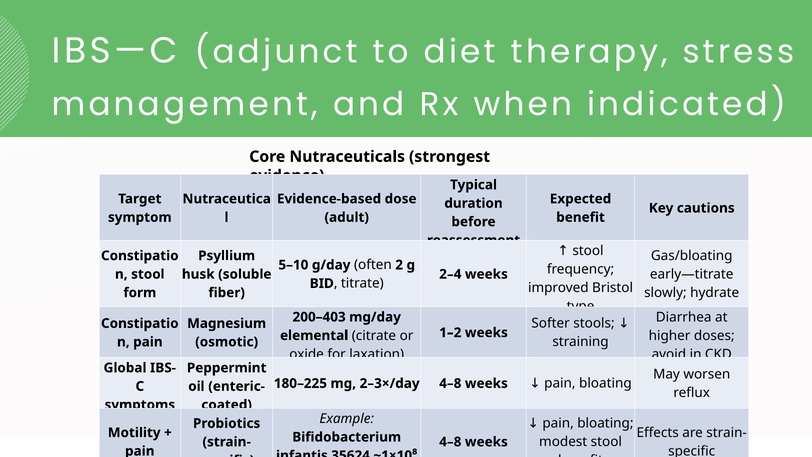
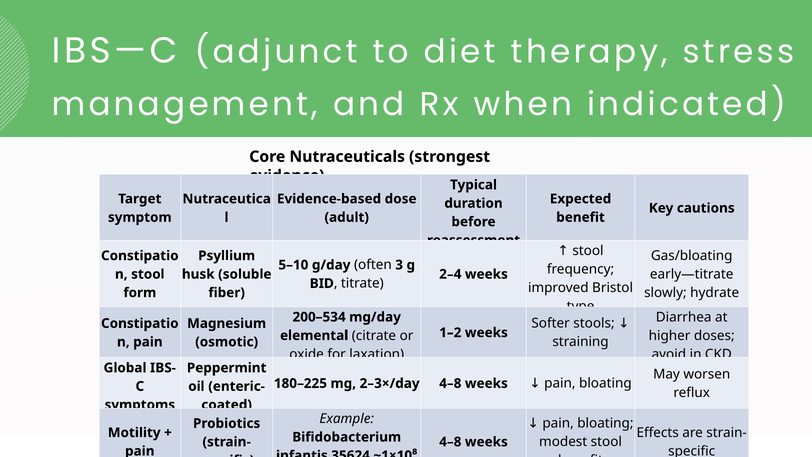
2: 2 -> 3
200–403: 200–403 -> 200–534
